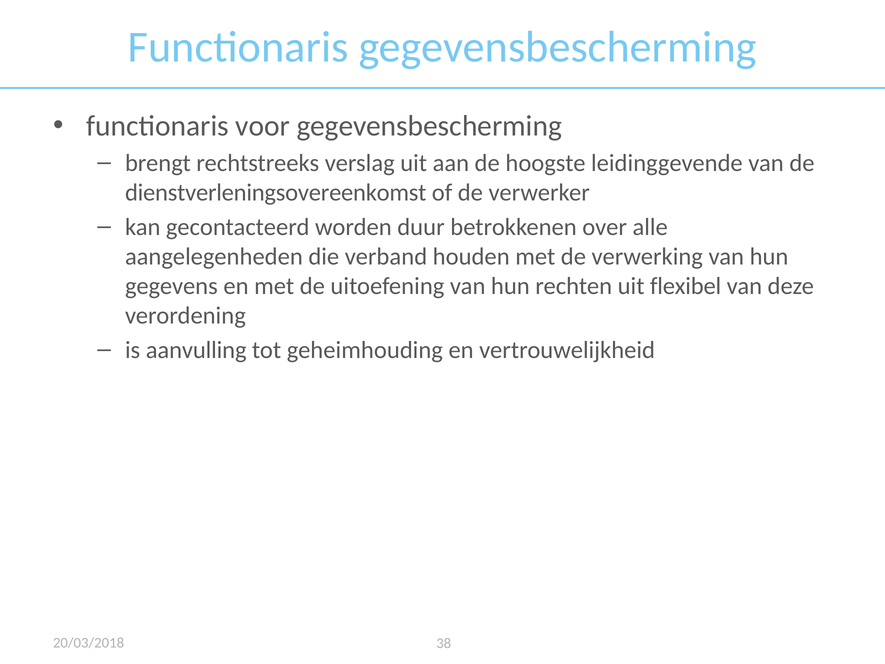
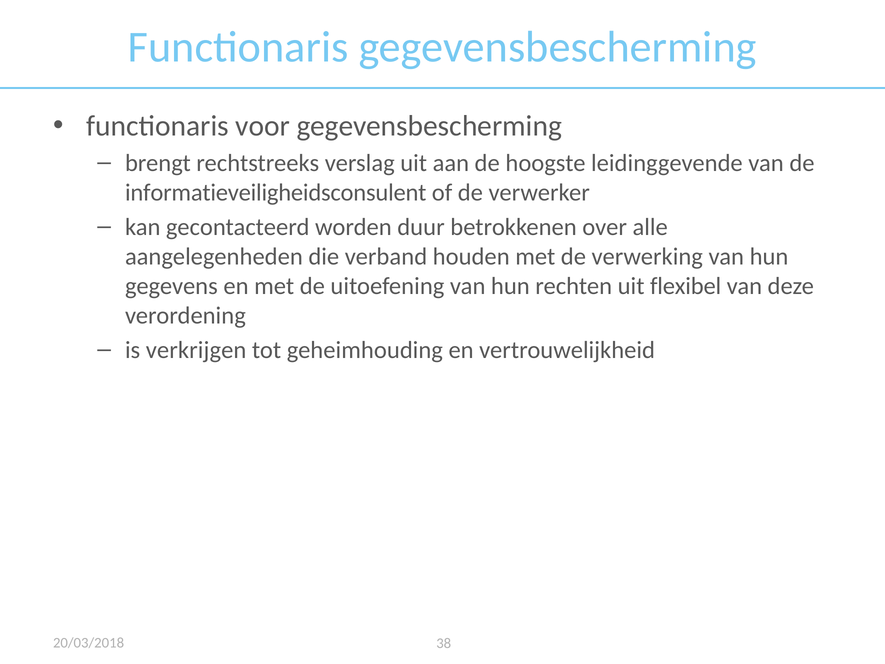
dienstverleningsovereenkomst: dienstverleningsovereenkomst -> informatieveiligheidsconsulent
aanvulling: aanvulling -> verkrijgen
